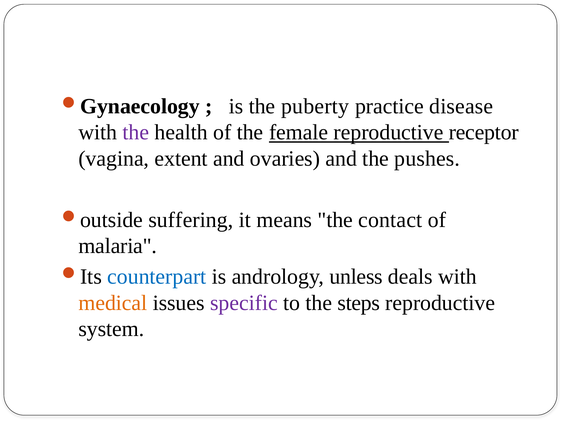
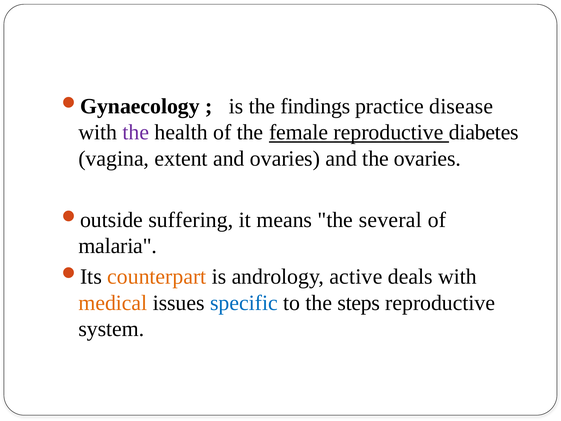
puberty: puberty -> findings
receptor: receptor -> diabetes
the pushes: pushes -> ovaries
contact: contact -> several
counterpart colour: blue -> orange
unless: unless -> active
specific colour: purple -> blue
